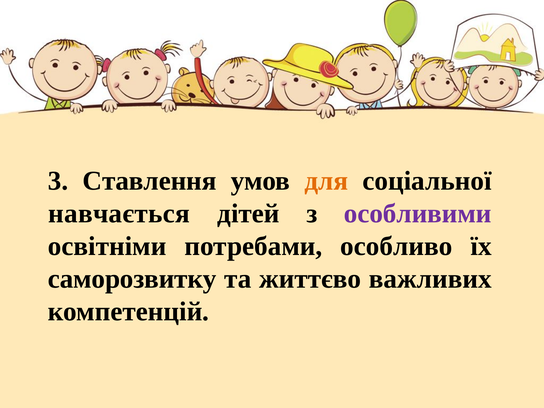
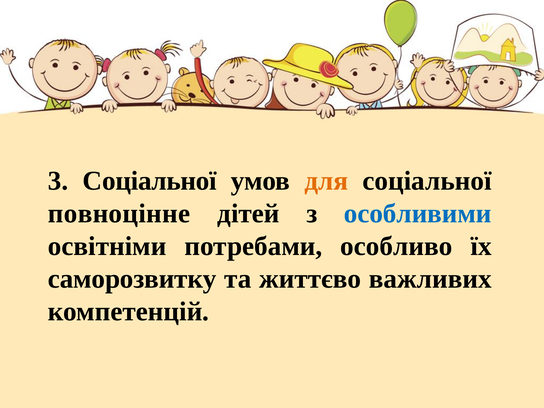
3 Ставлення: Ставлення -> Соціальної
навчається: навчається -> повноцінне
особливими colour: purple -> blue
